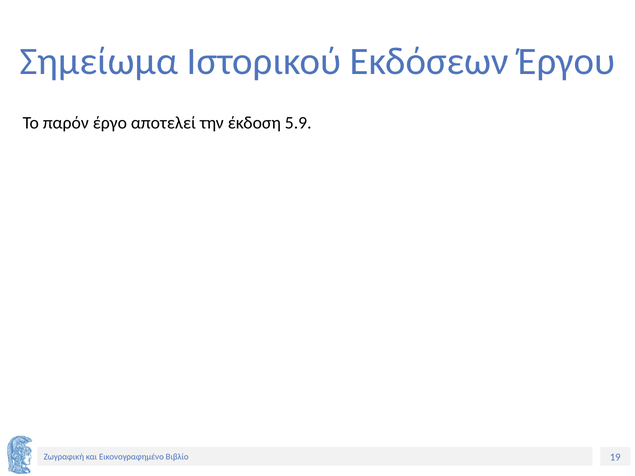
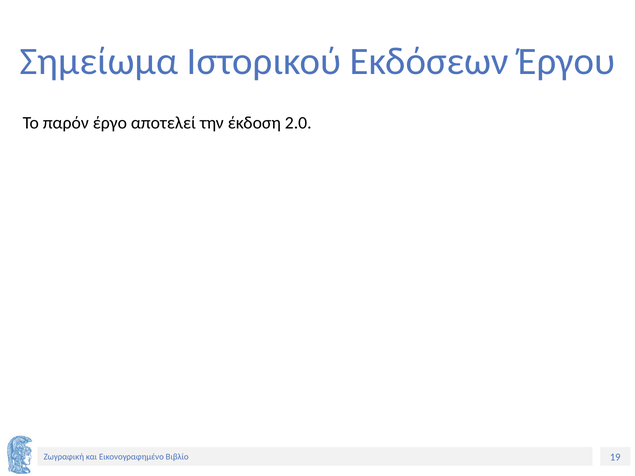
5.9: 5.9 -> 2.0
